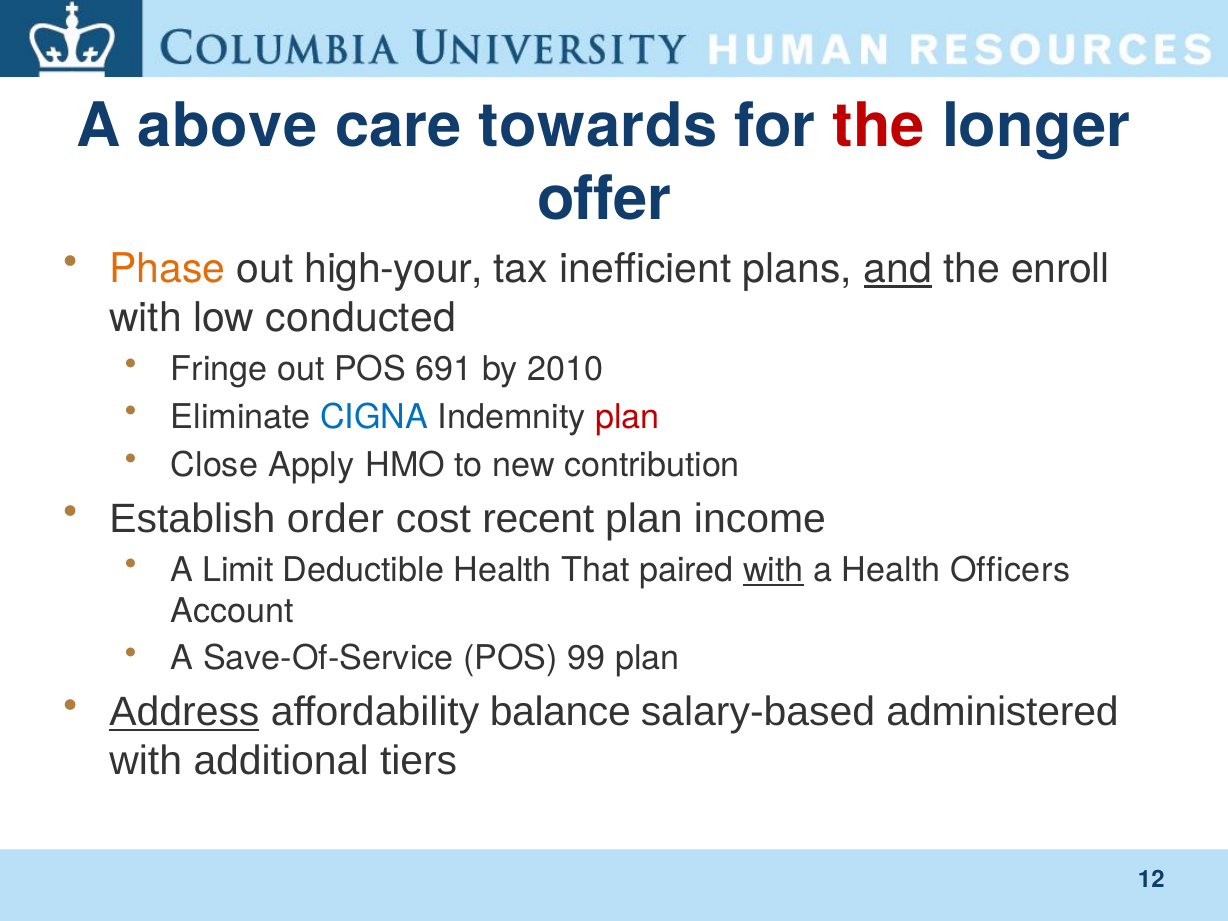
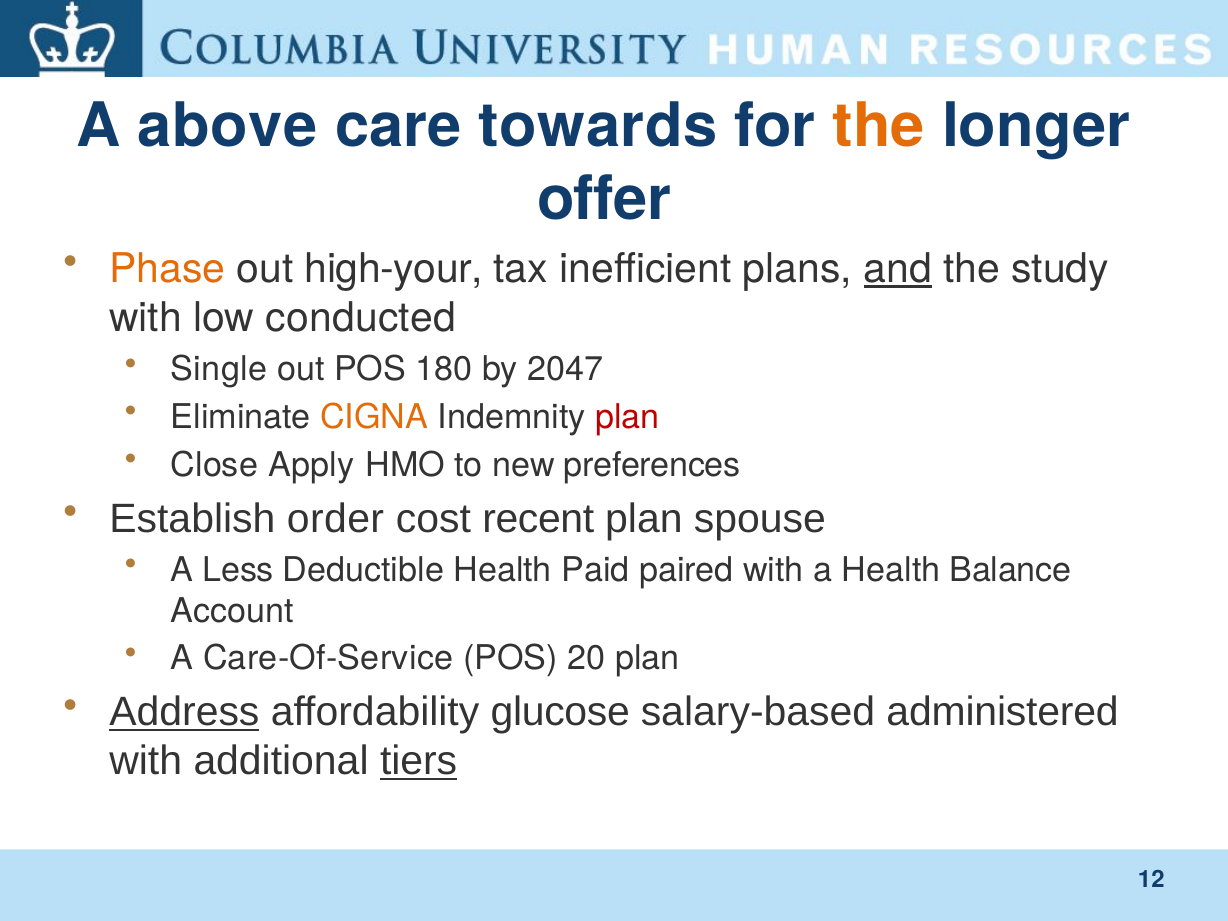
the at (879, 126) colour: red -> orange
enroll: enroll -> study
Fringe: Fringe -> Single
691: 691 -> 180
2010: 2010 -> 2047
CIGNA colour: blue -> orange
contribution: contribution -> preferences
income: income -> spouse
Limit: Limit -> Less
That: That -> Paid
with at (774, 570) underline: present -> none
Officers: Officers -> Balance
Save-Of-Service: Save-Of-Service -> Care-Of-Service
99: 99 -> 20
balance: balance -> glucose
tiers underline: none -> present
